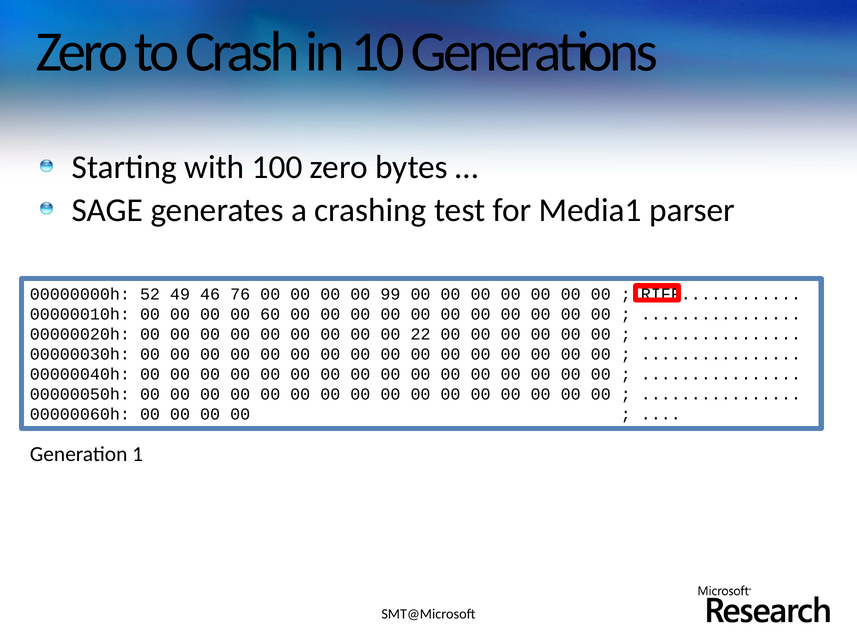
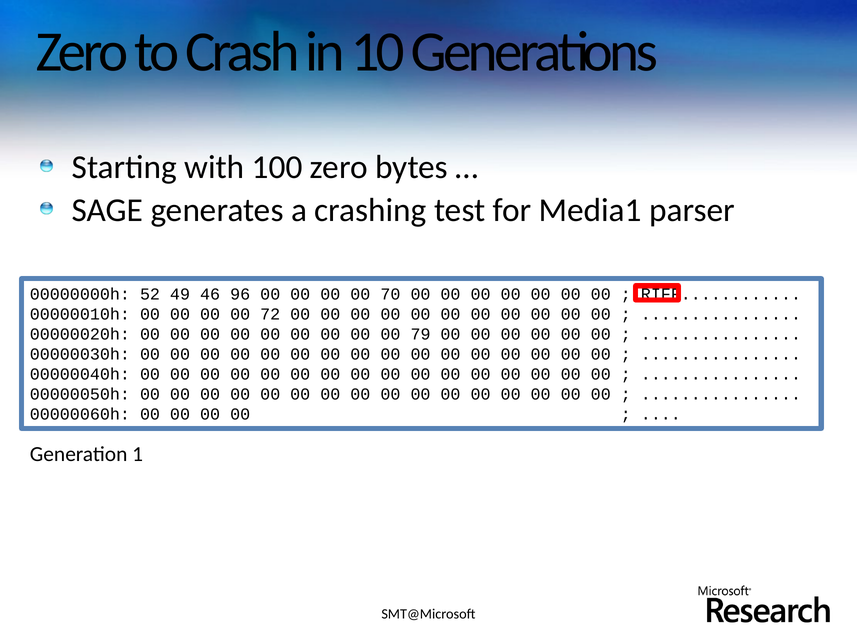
76: 76 -> 96
99: 99 -> 70
60: 60 -> 72
22: 22 -> 79
